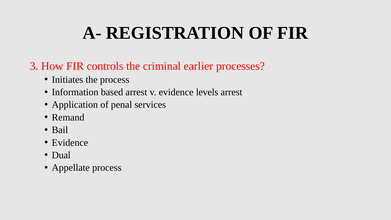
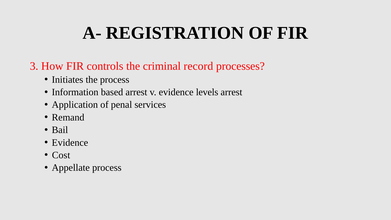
earlier: earlier -> record
Dual: Dual -> Cost
